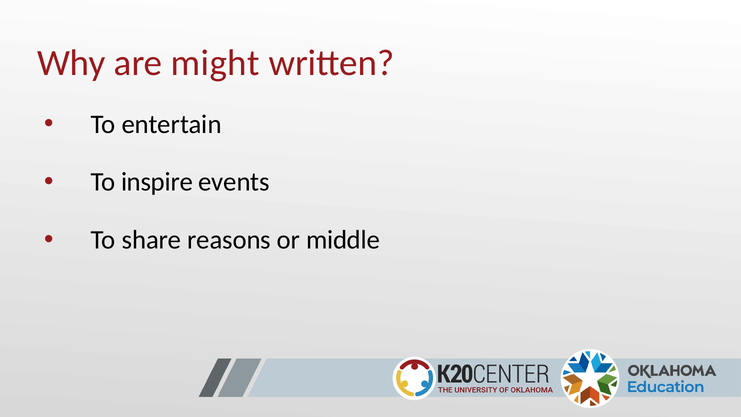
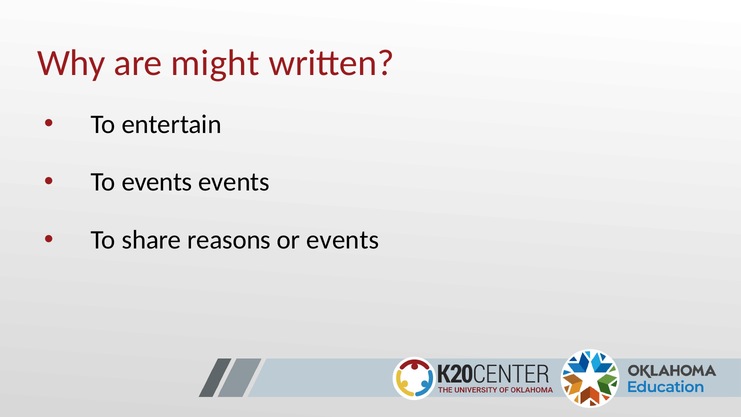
To inspire: inspire -> events
or middle: middle -> events
